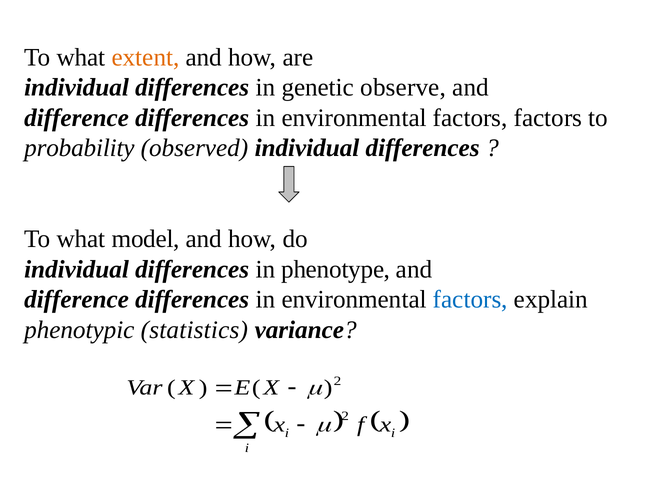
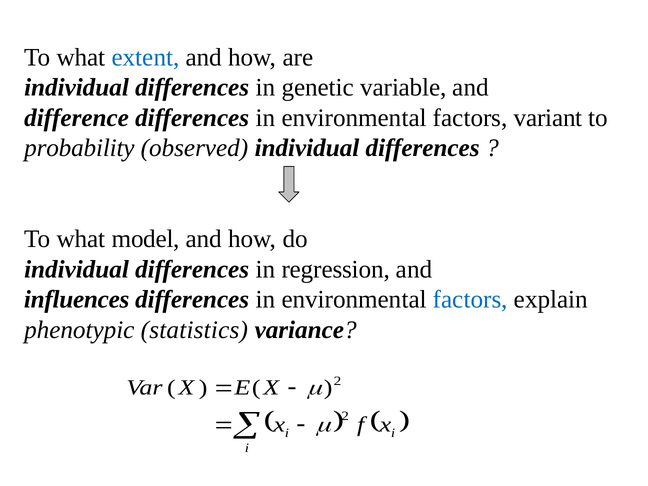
extent colour: orange -> blue
observe: observe -> variable
factors factors: factors -> variant
phenotype: phenotype -> regression
difference at (77, 299): difference -> influences
